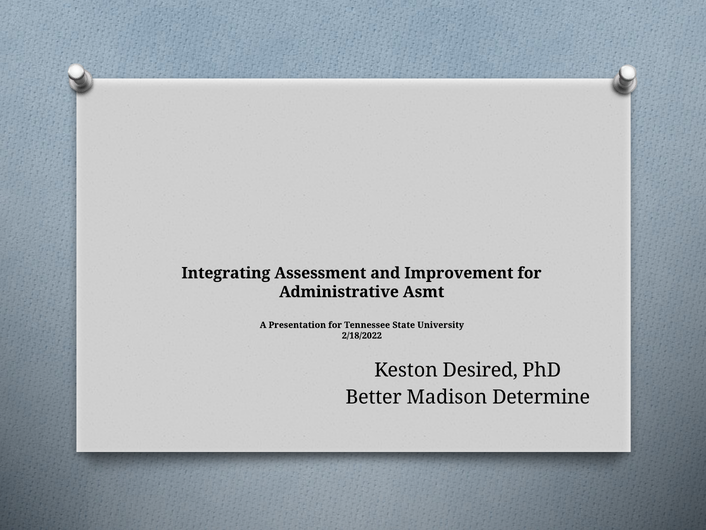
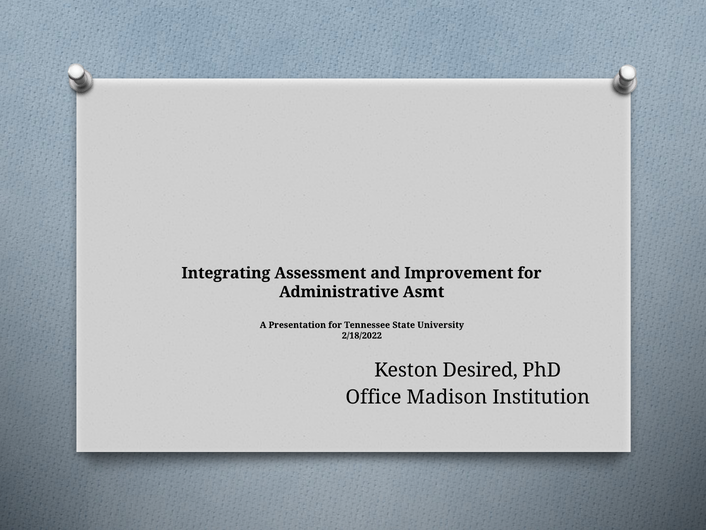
Better: Better -> Office
Determine: Determine -> Institution
